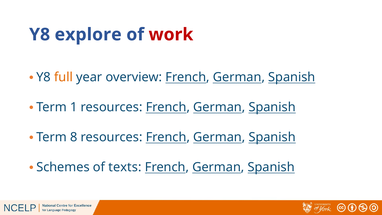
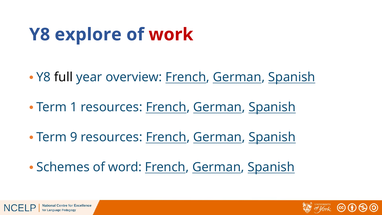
full colour: orange -> black
8: 8 -> 9
texts: texts -> word
